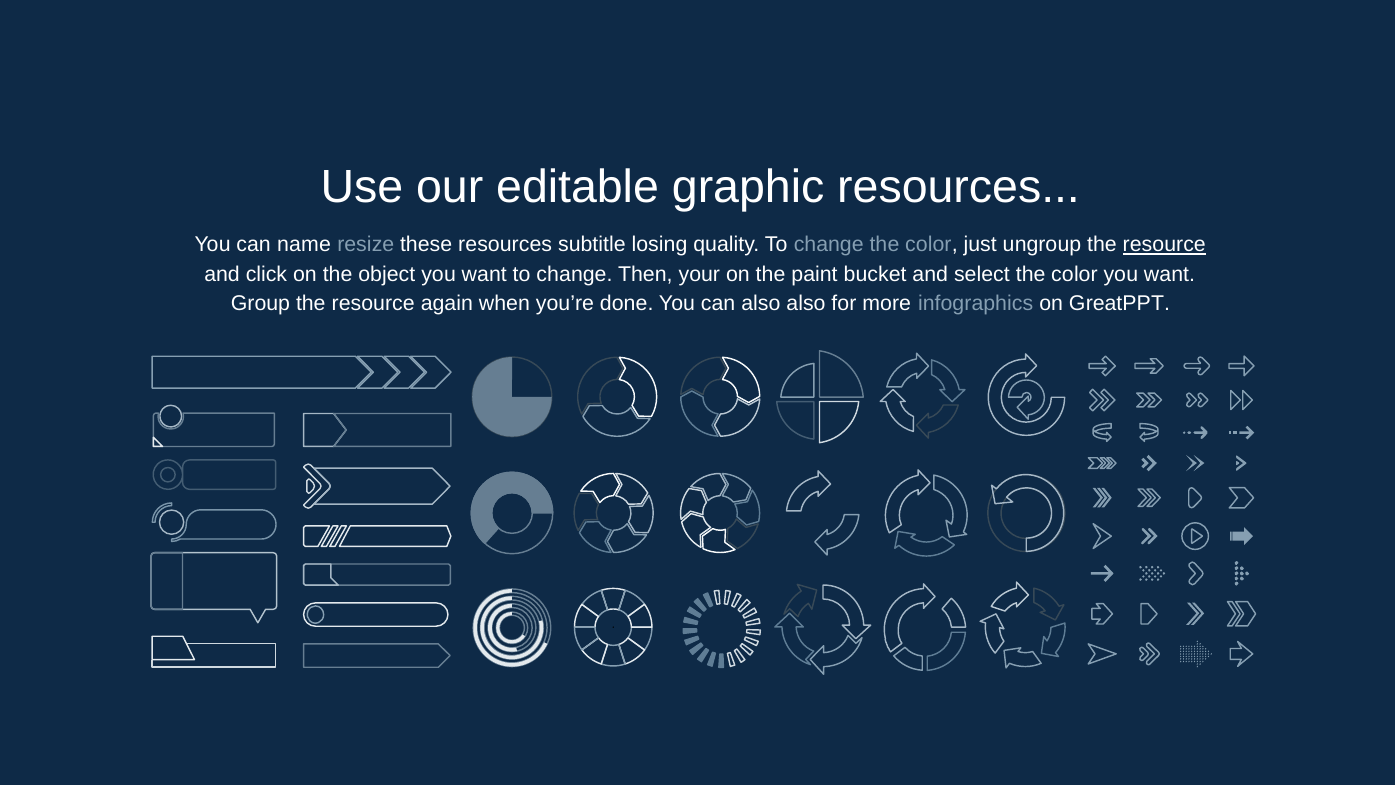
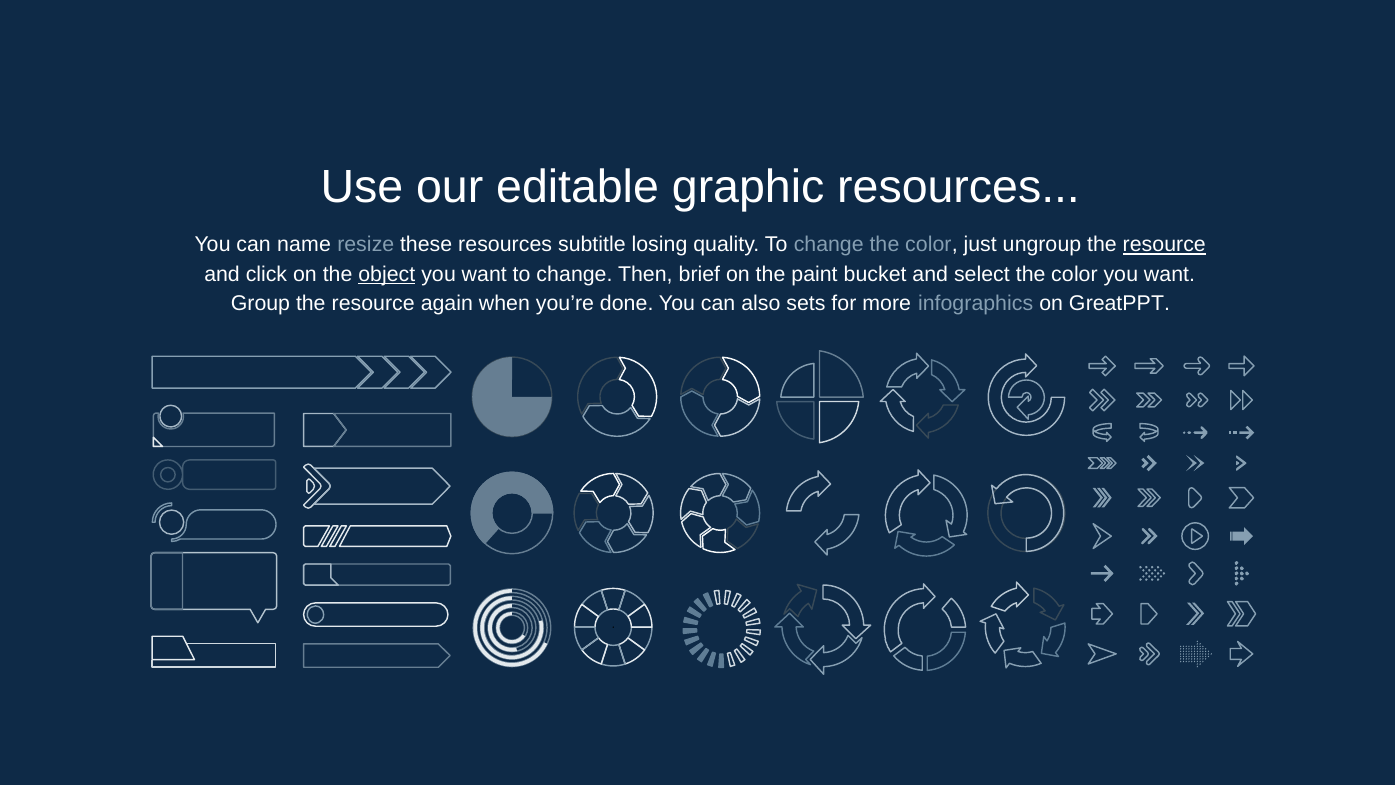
object underline: none -> present
your: your -> brief
also also: also -> sets
